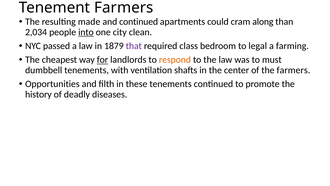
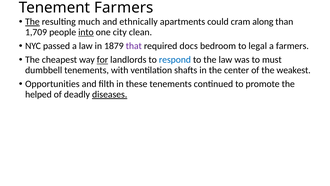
The at (32, 22) underline: none -> present
made: made -> much
and continued: continued -> ethnically
2,034: 2,034 -> 1,709
class: class -> docs
a farming: farming -> farmers
respond colour: orange -> blue
the farmers: farmers -> weakest
history: history -> helped
diseases underline: none -> present
